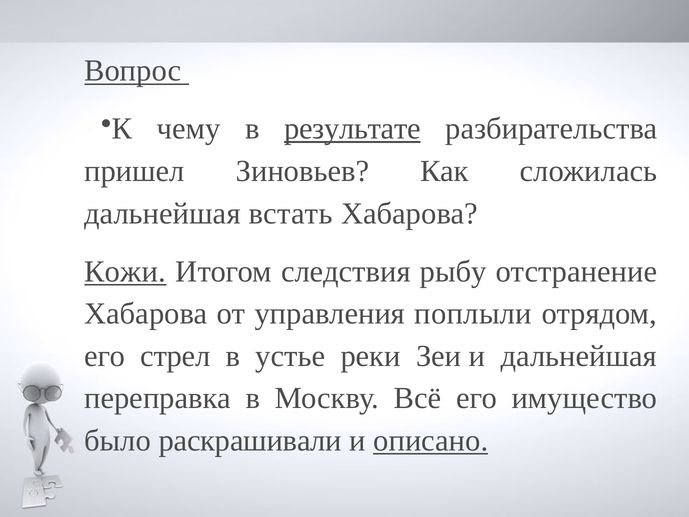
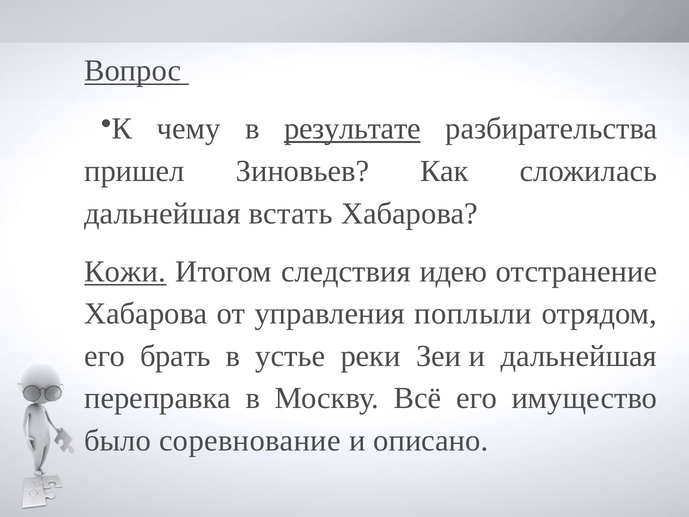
рыбу: рыбу -> идею
стрел: стрел -> брать
раскрашивали: раскрашивали -> соревнование
описано underline: present -> none
